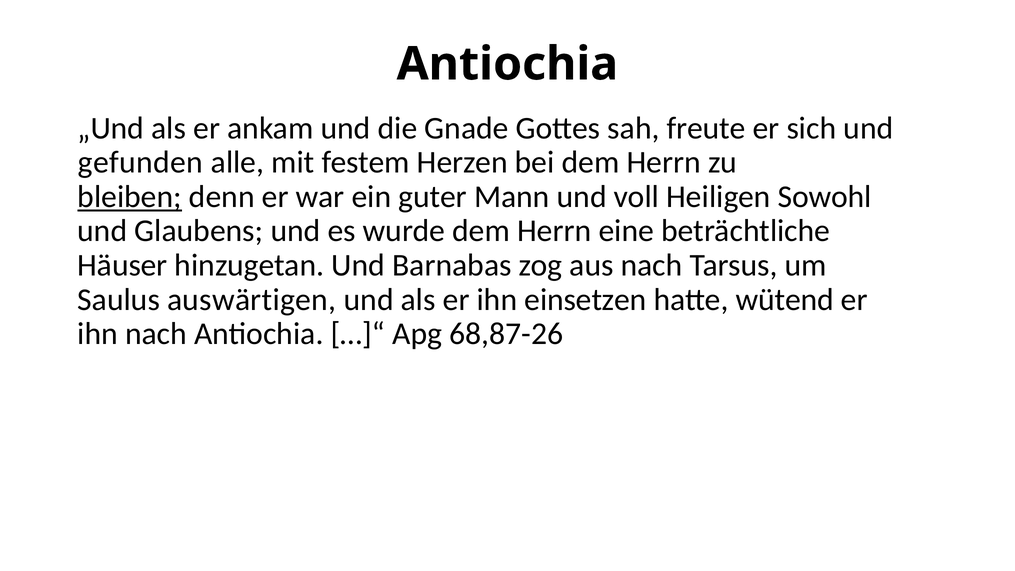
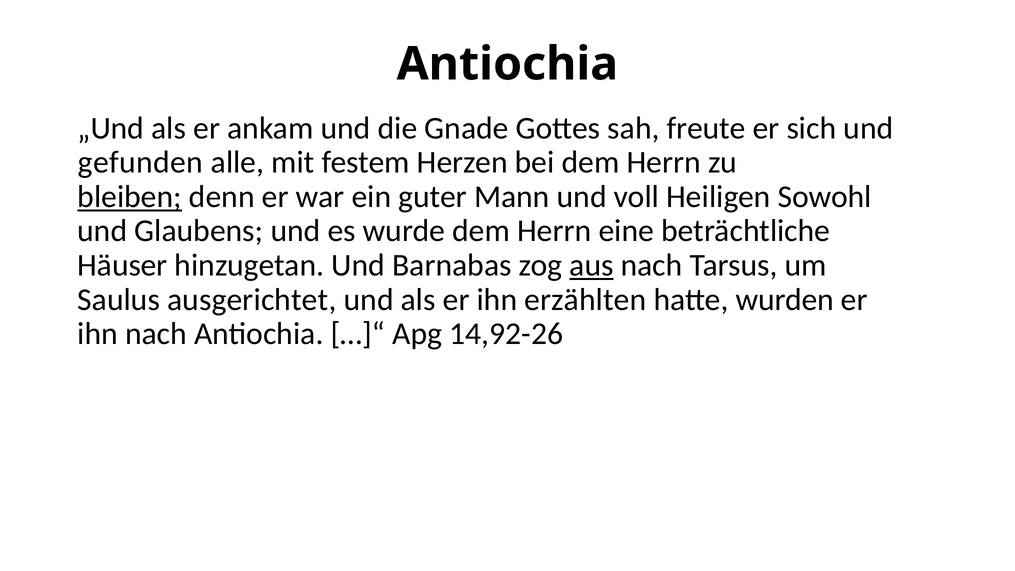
aus underline: none -> present
auswärtigen: auswärtigen -> ausgerichtet
einsetzen: einsetzen -> erzählten
wütend: wütend -> wurden
68,87-26: 68,87-26 -> 14,92-26
